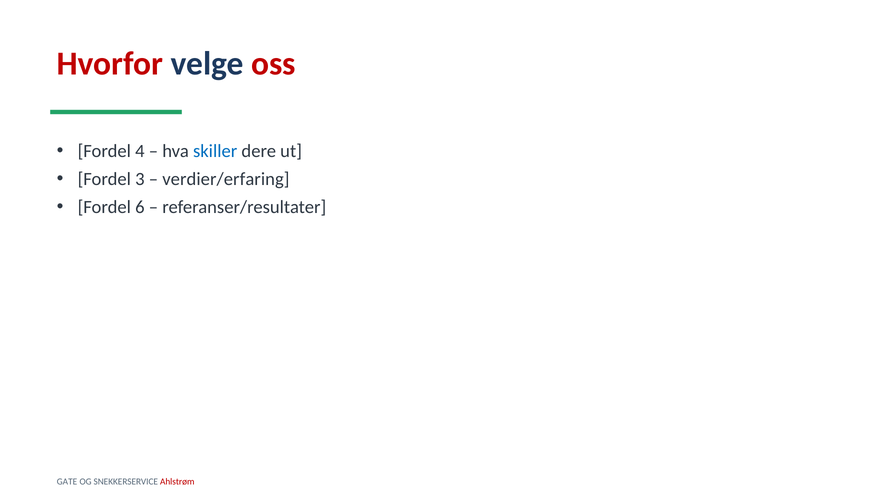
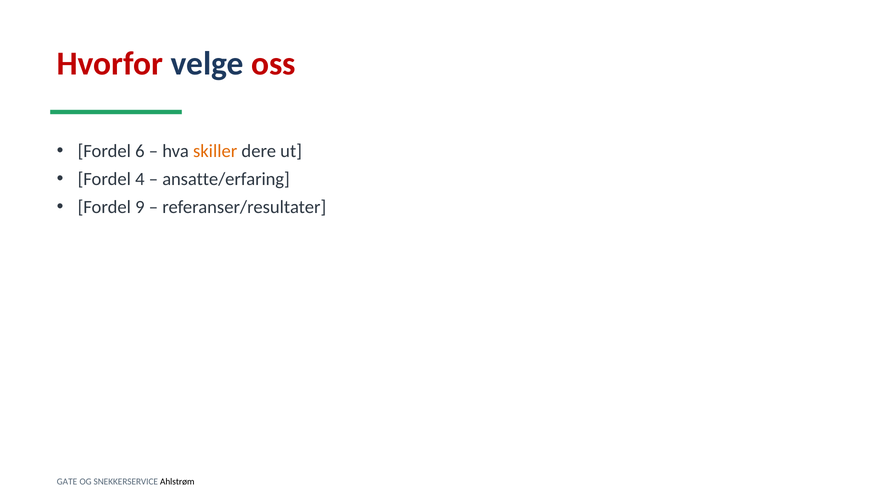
4: 4 -> 6
skiller colour: blue -> orange
3: 3 -> 4
verdier/erfaring: verdier/erfaring -> ansatte/erfaring
6: 6 -> 9
Ahlstrøm colour: red -> black
